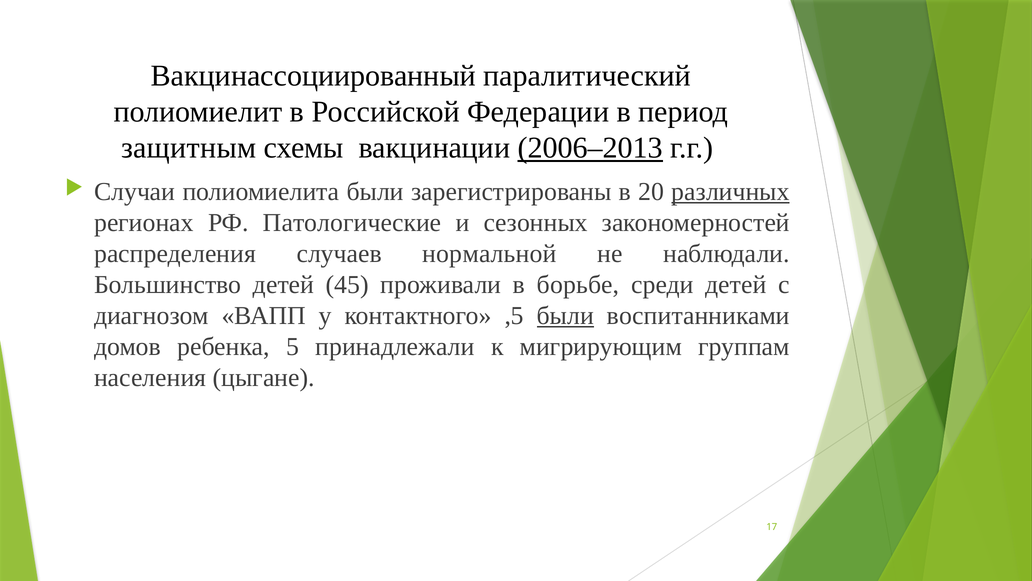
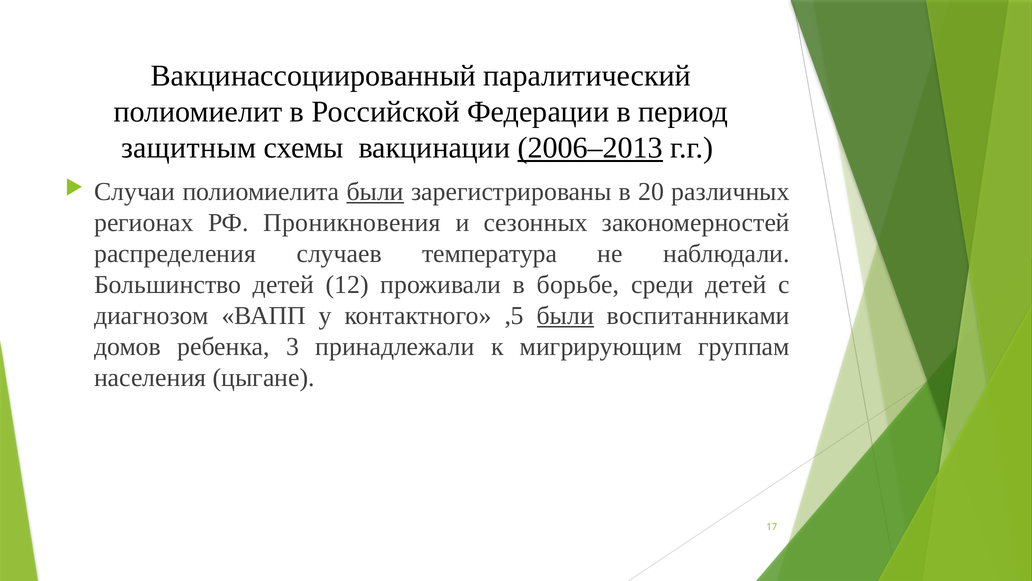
были at (375, 192) underline: none -> present
различных underline: present -> none
Патологические: Патологические -> Проникновения
нормальной: нормальной -> температура
45: 45 -> 12
5: 5 -> 3
